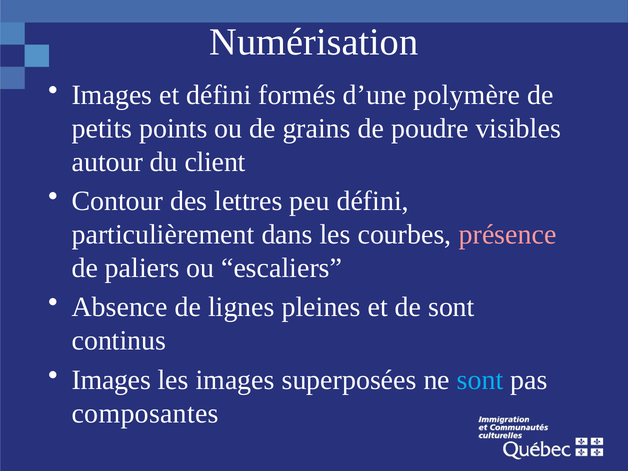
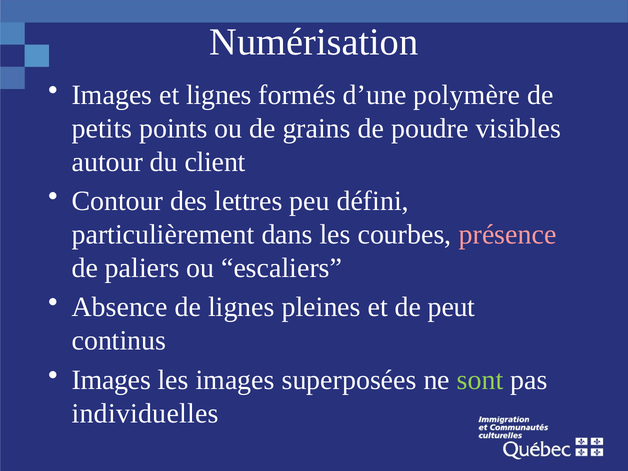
et défini: défini -> lignes
de sont: sont -> peut
sont at (480, 380) colour: light blue -> light green
composantes: composantes -> individuelles
